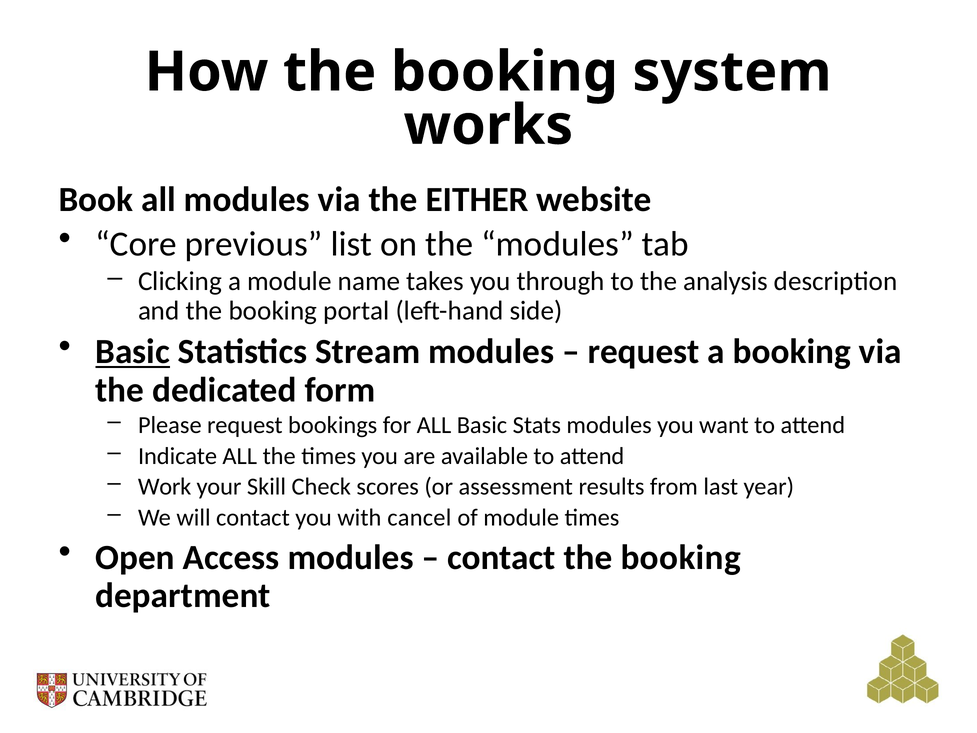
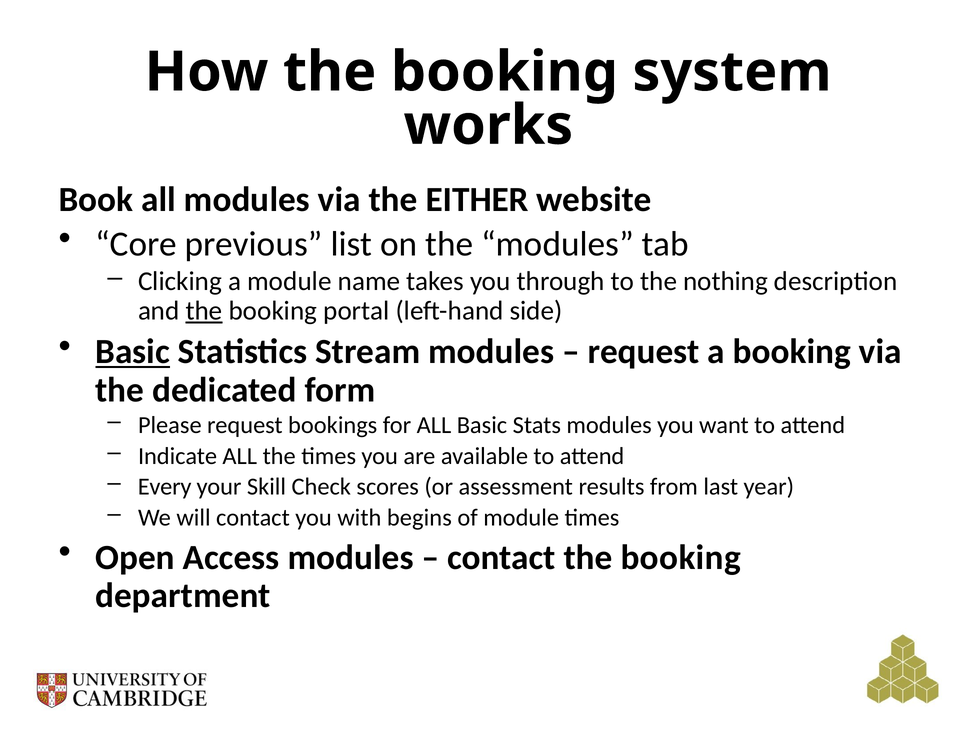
analysis: analysis -> nothing
the at (204, 311) underline: none -> present
Work: Work -> Every
cancel: cancel -> begins
